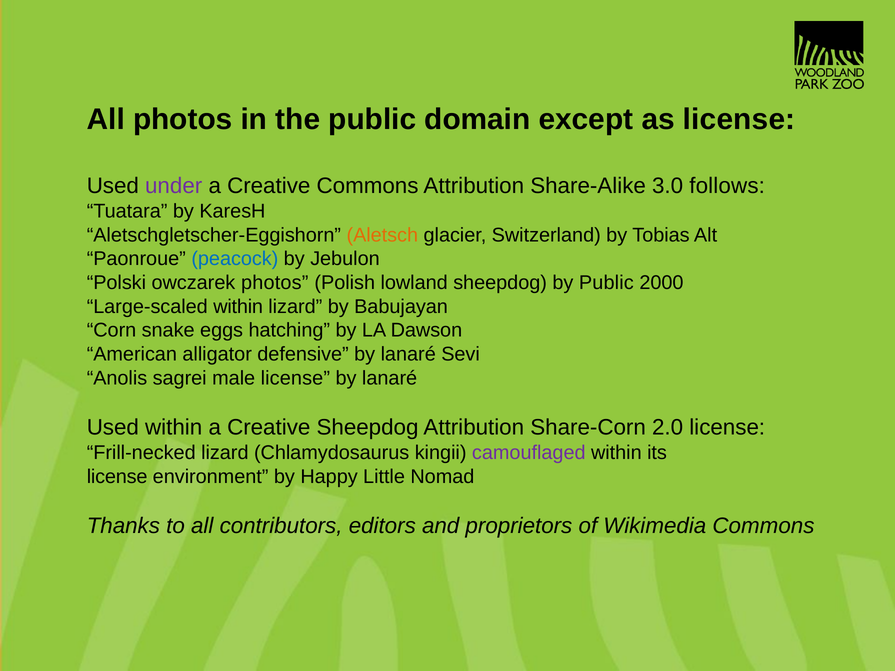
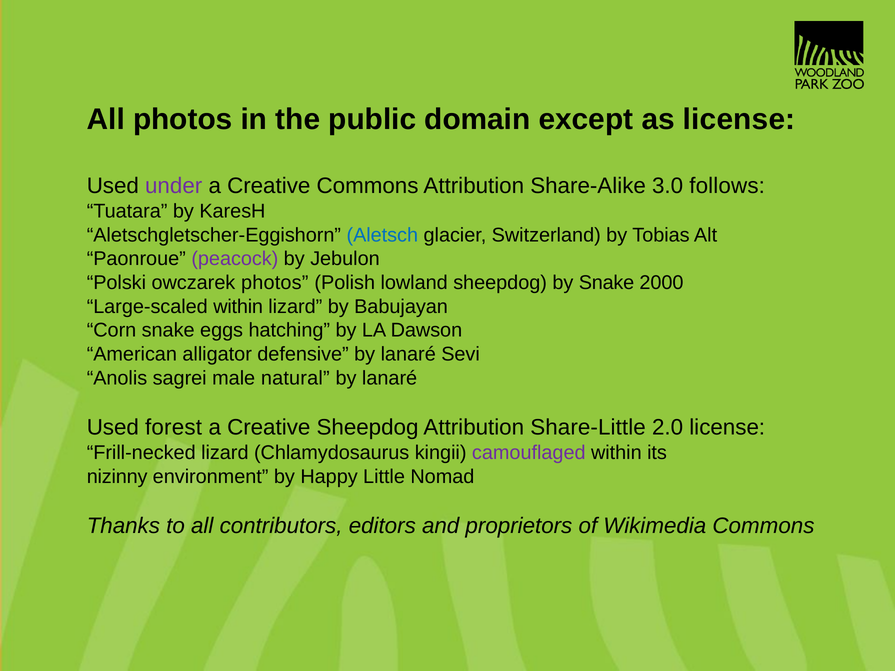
Aletsch colour: orange -> blue
peacock colour: blue -> purple
by Public: Public -> Snake
male license: license -> natural
Used within: within -> forest
Share-Corn: Share-Corn -> Share-Little
license at (117, 477): license -> nizinny
